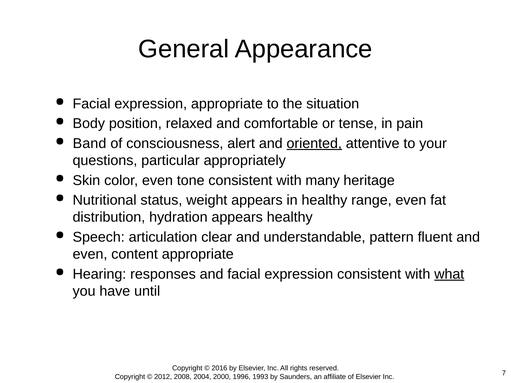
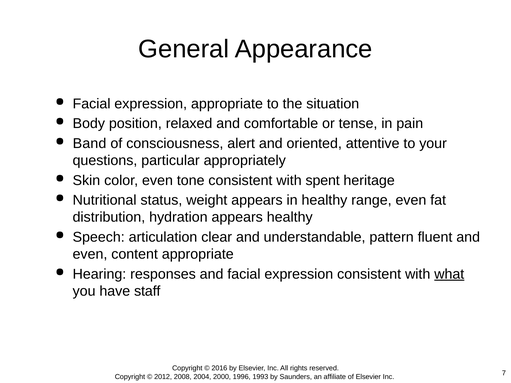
oriented underline: present -> none
many: many -> spent
until: until -> staff
